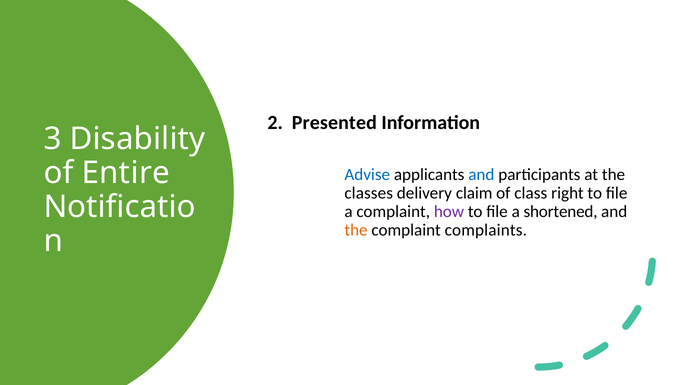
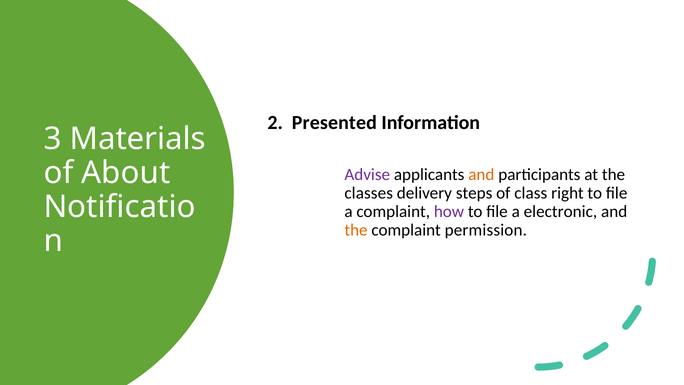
Disability: Disability -> Materials
Entire: Entire -> About
Advise colour: blue -> purple
and at (481, 175) colour: blue -> orange
claim: claim -> steps
shortened: shortened -> electronic
complaints: complaints -> permission
